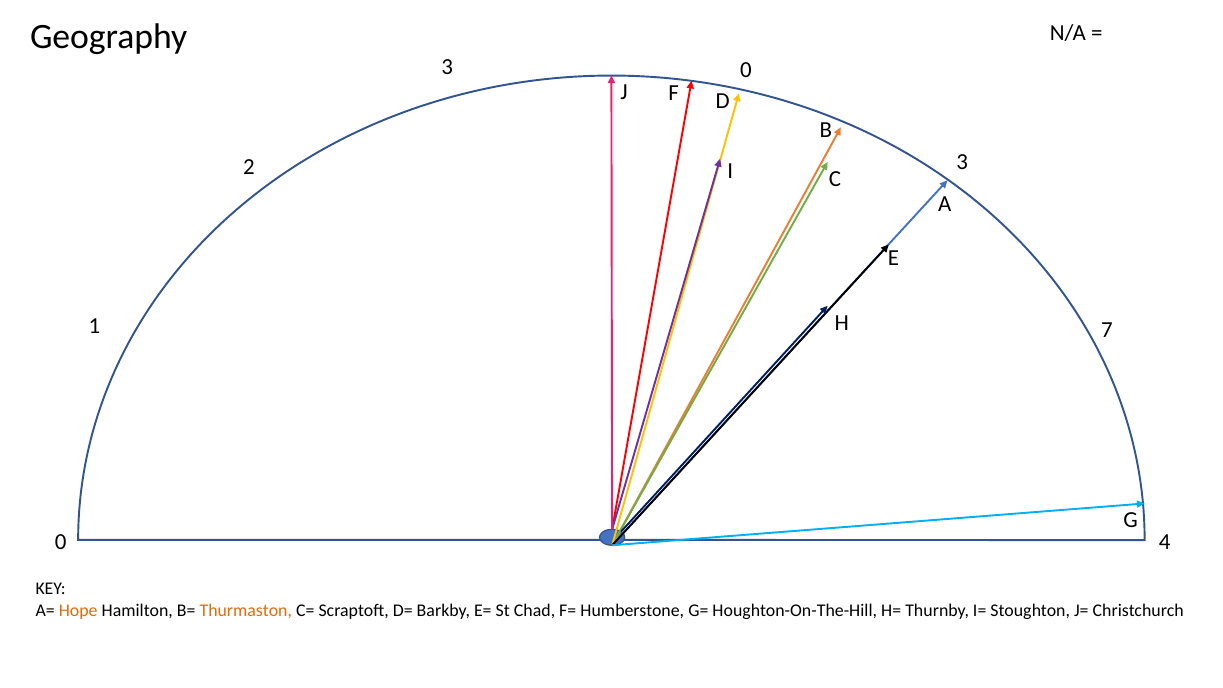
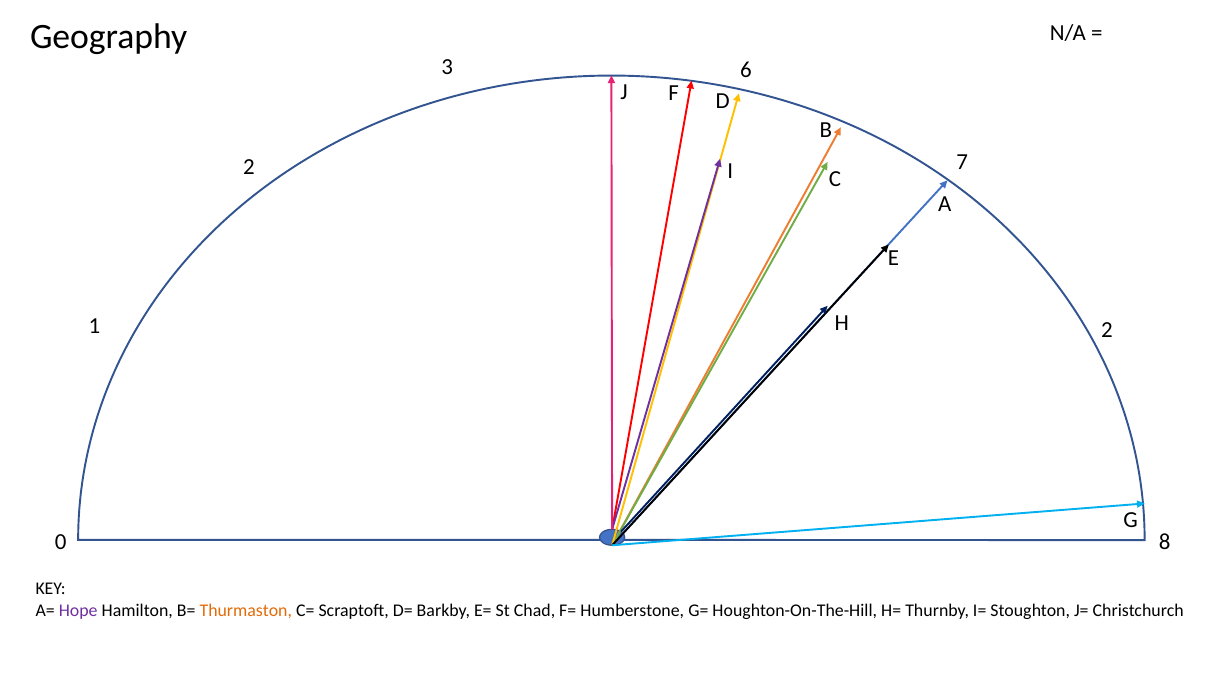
3 0: 0 -> 6
2 3: 3 -> 7
1 7: 7 -> 2
4: 4 -> 8
Hope colour: orange -> purple
